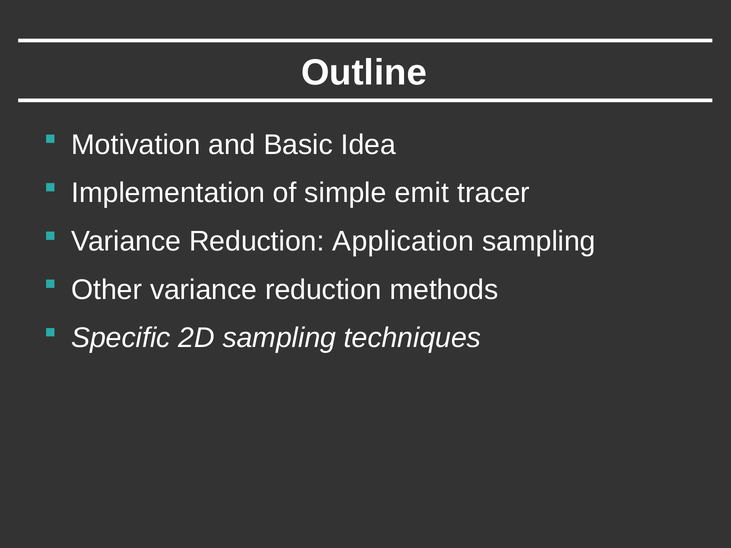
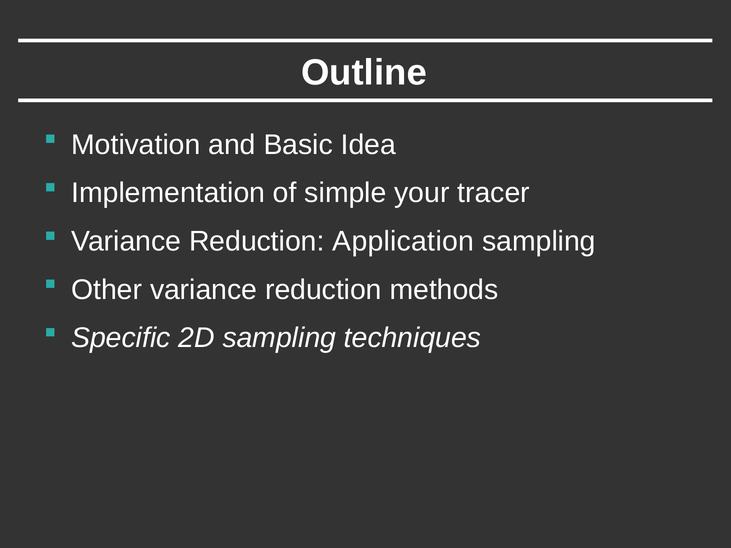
emit: emit -> your
